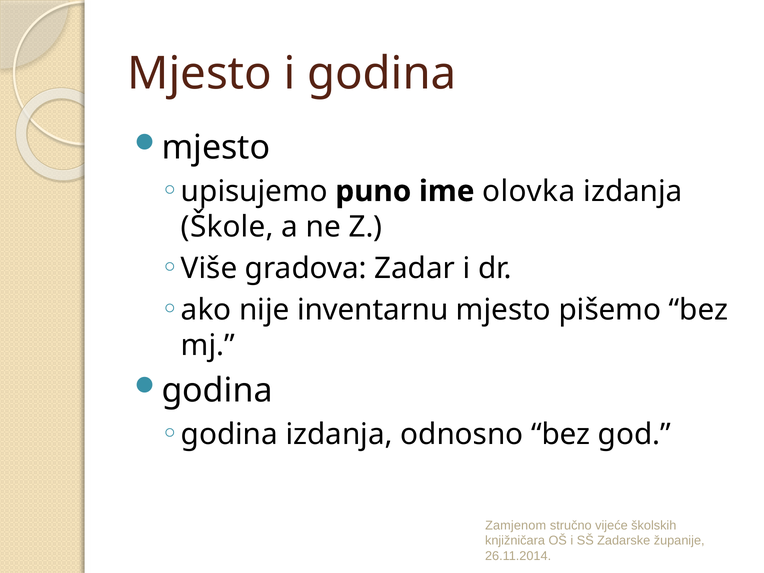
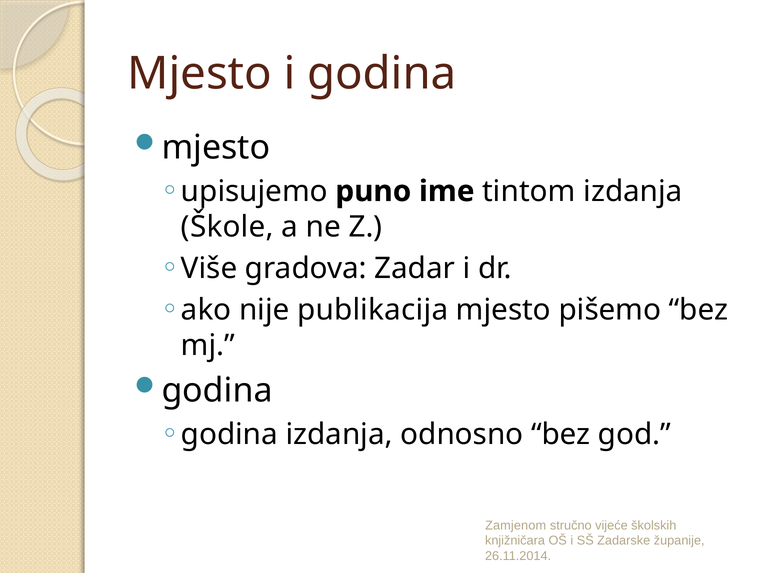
olovka: olovka -> tintom
inventarnu: inventarnu -> publikacija
